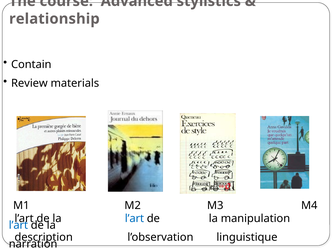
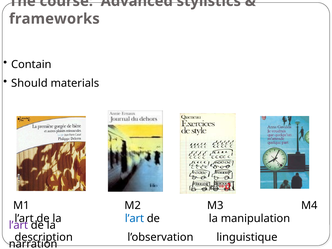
relationship: relationship -> frameworks
Review: Review -> Should
l’art at (18, 225) colour: blue -> purple
